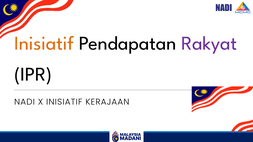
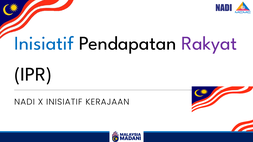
Inisiatif at (44, 43) colour: orange -> blue
